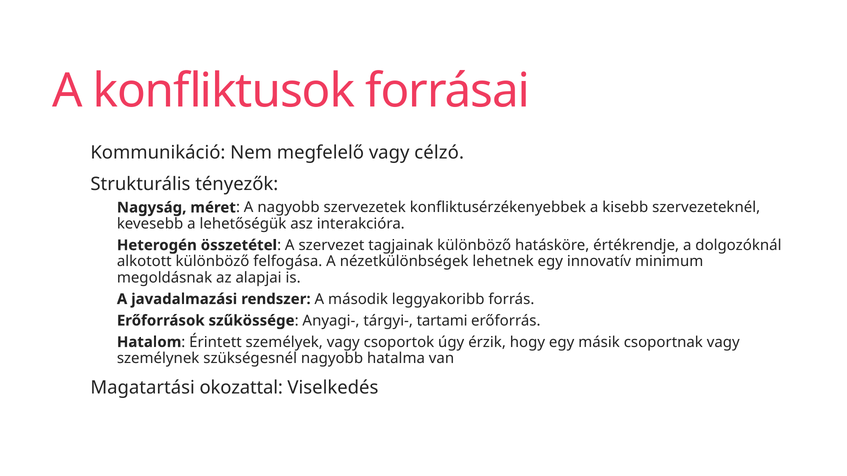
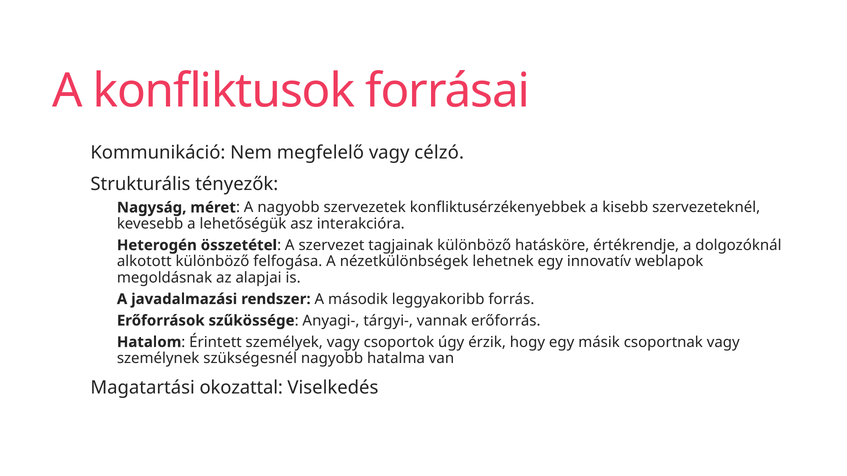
minimum: minimum -> weblapok
tartami: tartami -> vannak
